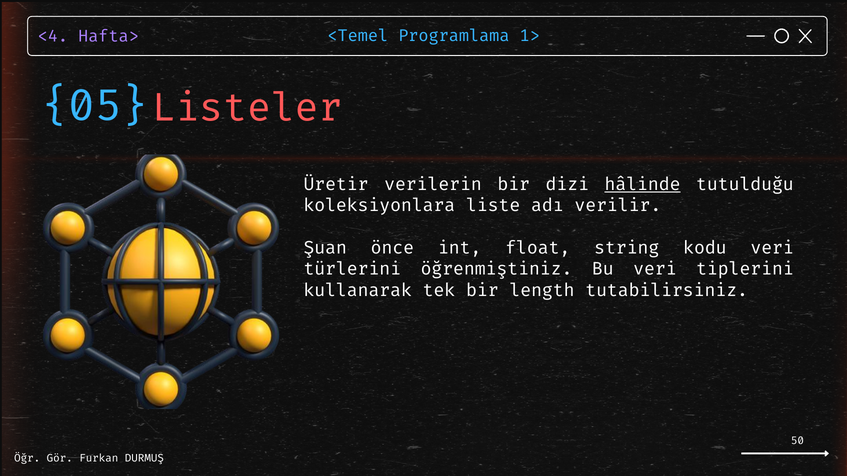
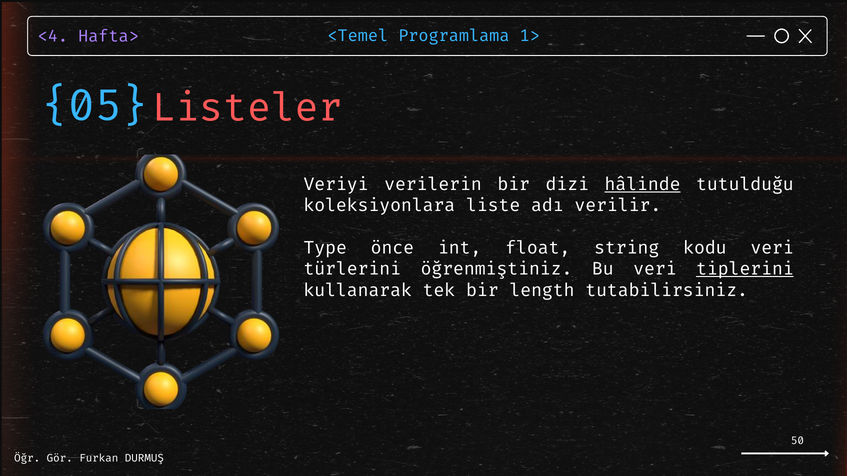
Üretir: Üretir -> Veriyi
Şuan: Şuan -> Type
tiplerini underline: none -> present
